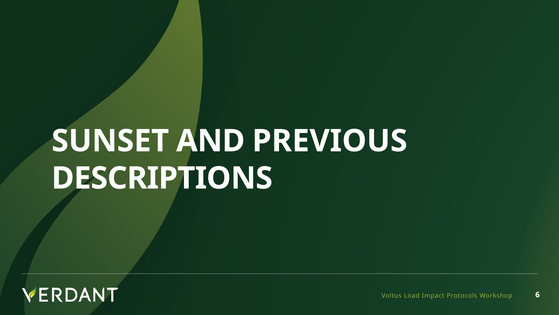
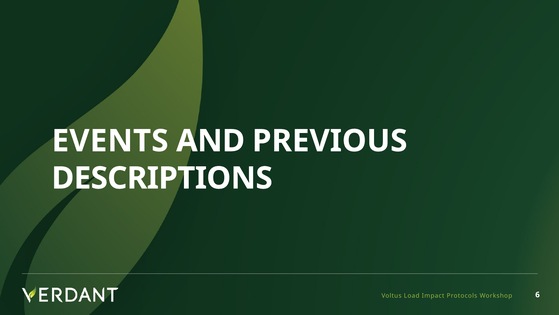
SUNSET: SUNSET -> EVENTS
